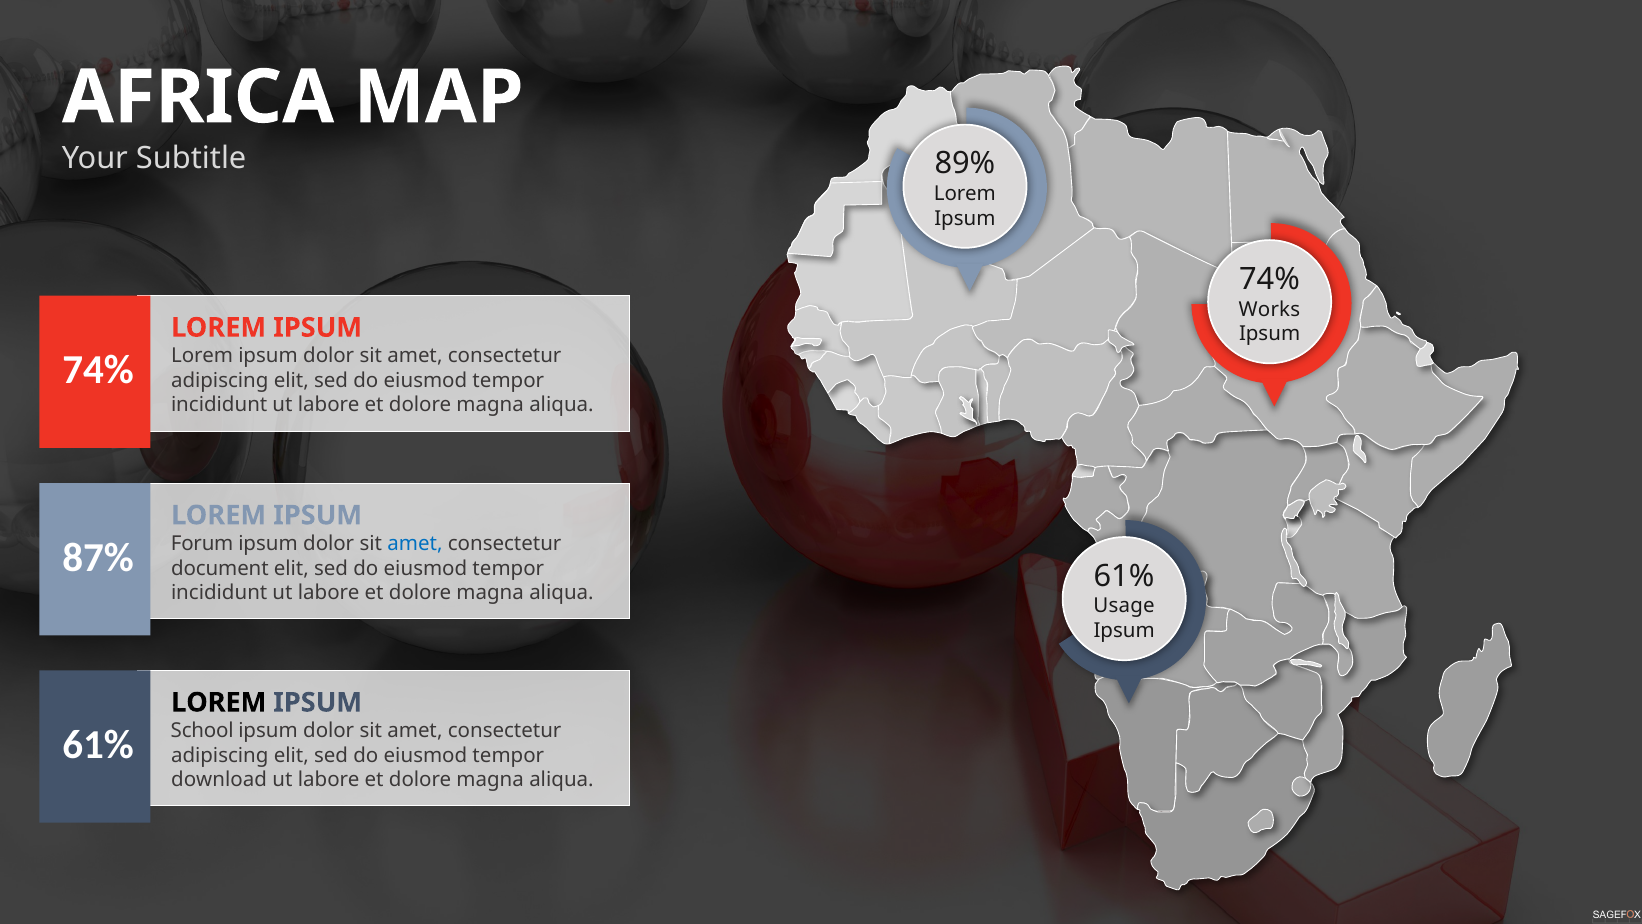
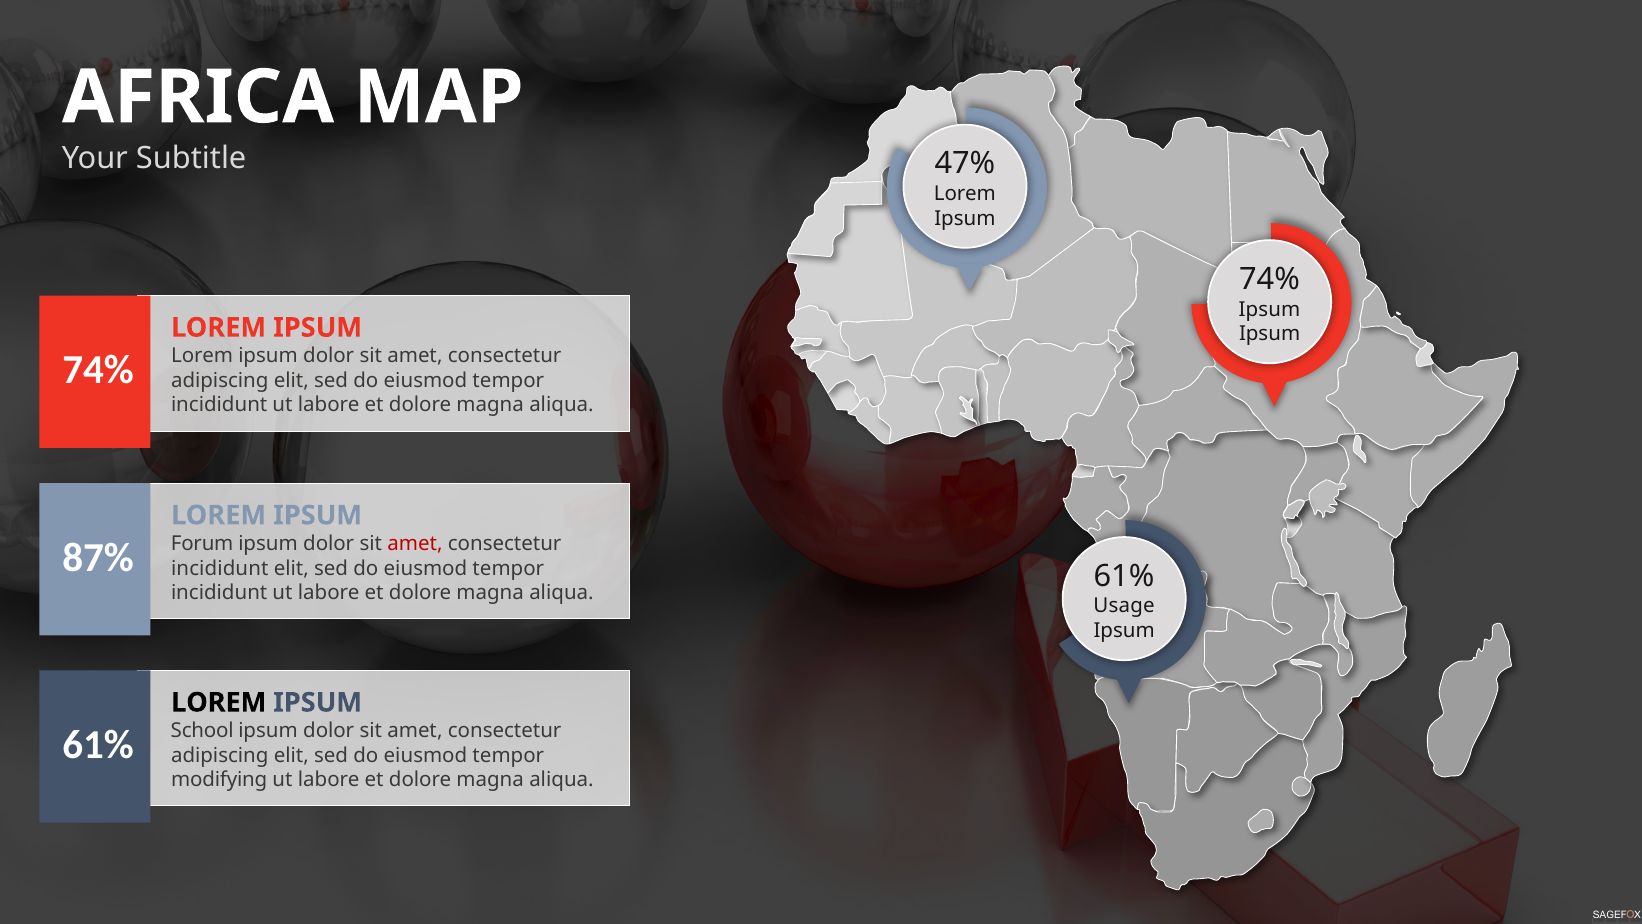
89%: 89% -> 47%
Works at (1269, 309): Works -> Ipsum
amet at (415, 543) colour: blue -> red
document at (220, 568): document -> incididunt
download: download -> modifying
